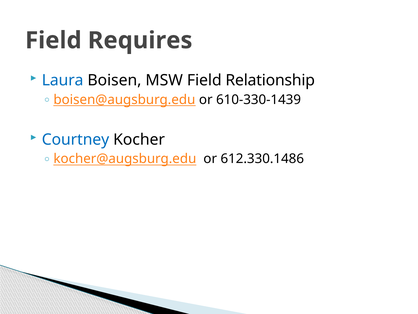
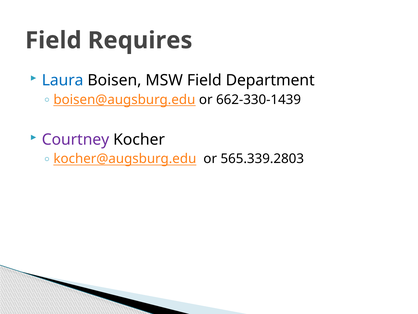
Relationship: Relationship -> Department
610-330-1439: 610-330-1439 -> 662-330-1439
Courtney colour: blue -> purple
612.330.1486: 612.330.1486 -> 565.339.2803
